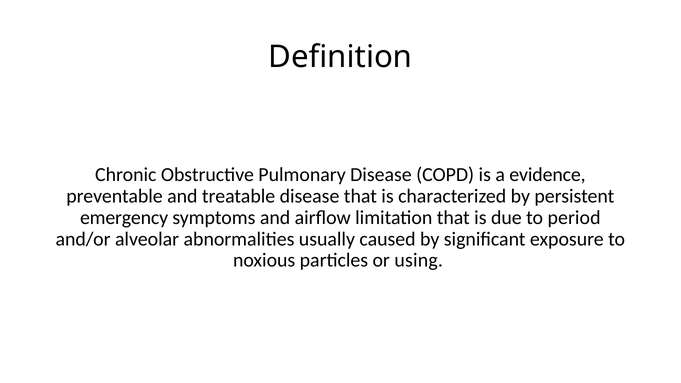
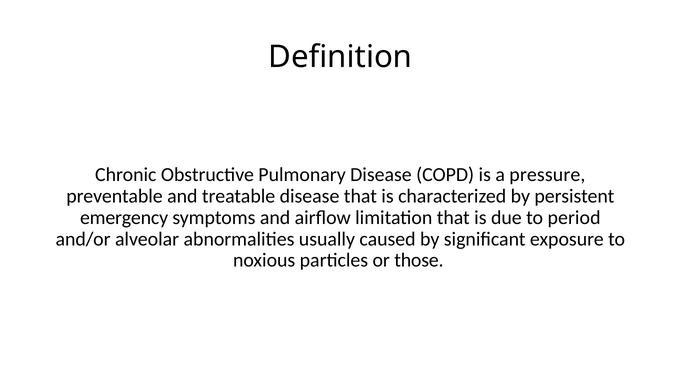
evidence: evidence -> pressure
using: using -> those
